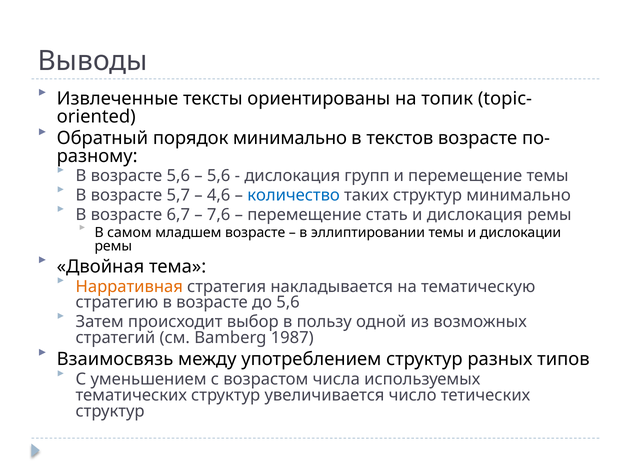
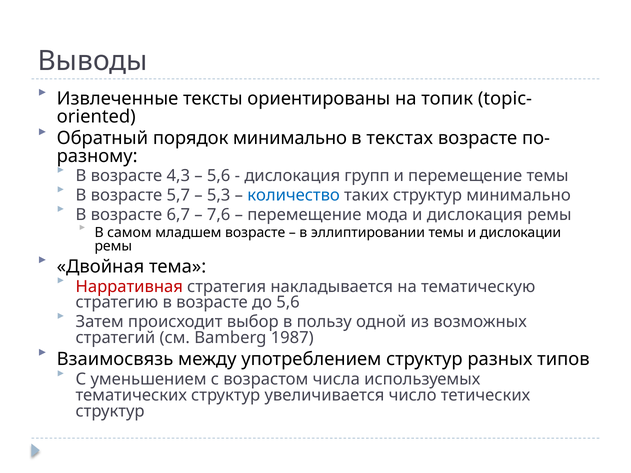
текстов: текстов -> текстах
возрасте 5,6: 5,6 -> 4,3
4,6: 4,6 -> 5,3
стать: стать -> мода
Нарративная colour: orange -> red
